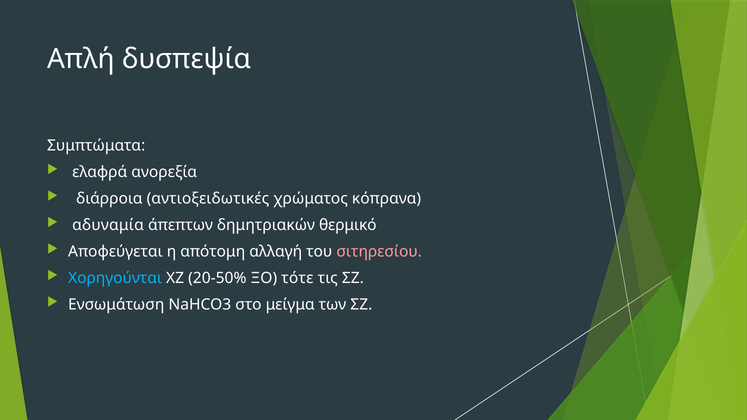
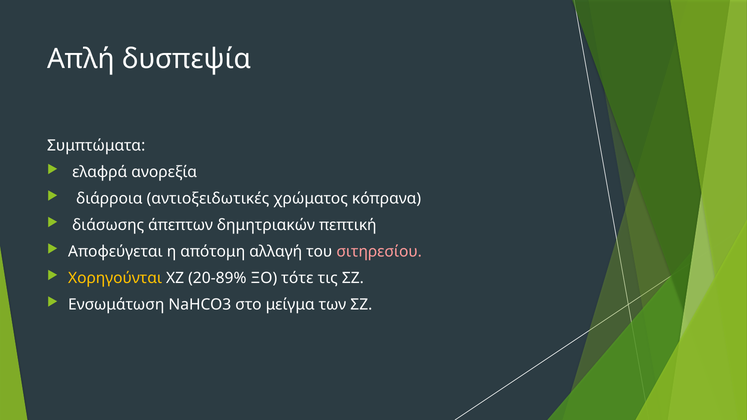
αδυναμία: αδυναμία -> διάσωσης
θερμικό: θερμικό -> πεπτική
Χορηγούνται colour: light blue -> yellow
20-50%: 20-50% -> 20-89%
